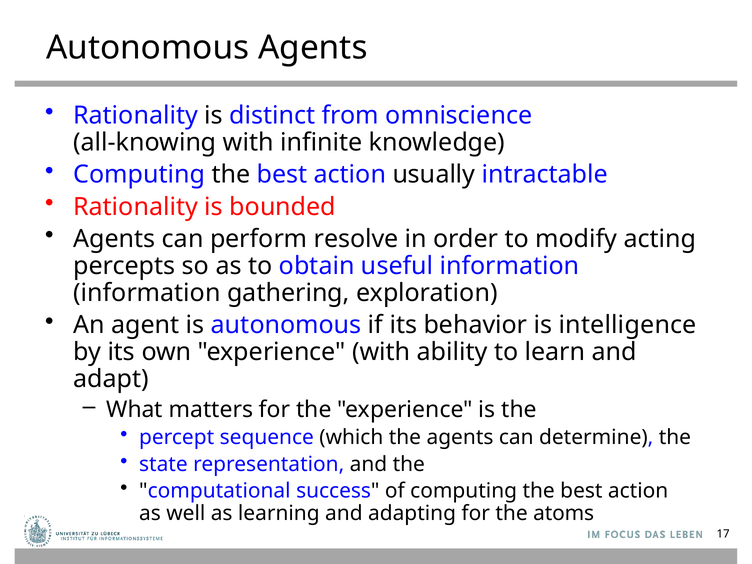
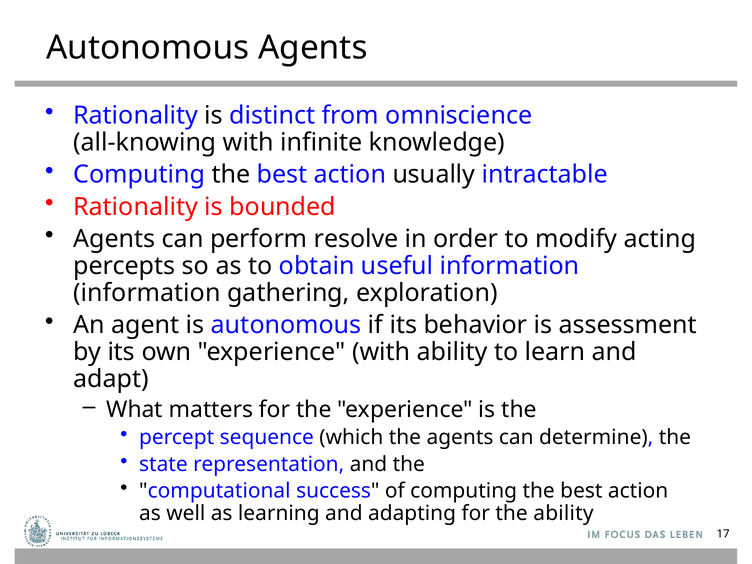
intelligence: intelligence -> assessment
the atoms: atoms -> ability
